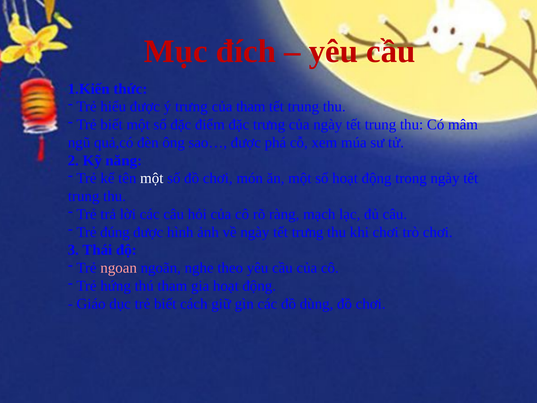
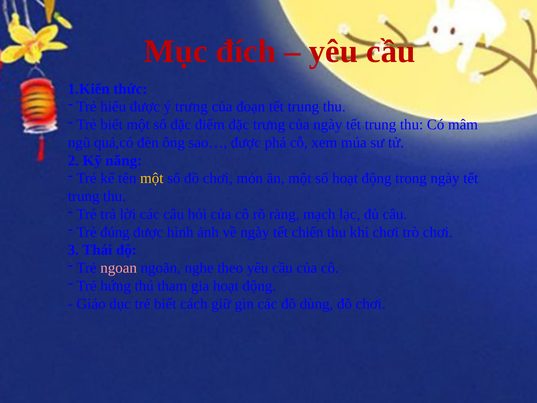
của tham: tham -> đoạn
một at (152, 178) colour: white -> yellow
tết trưng: trưng -> chiến
